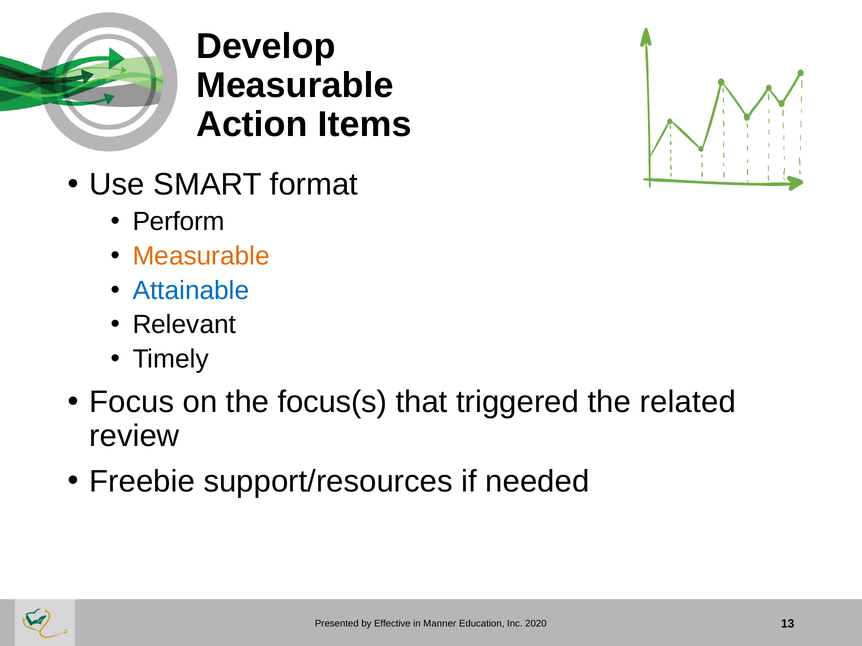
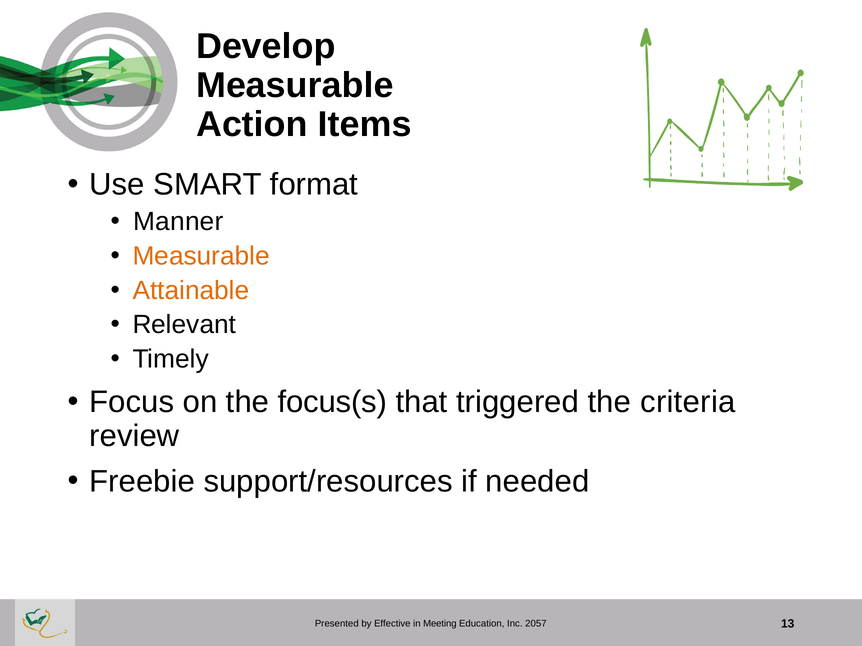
Perform: Perform -> Manner
Attainable colour: blue -> orange
related: related -> criteria
Manner: Manner -> Meeting
2020: 2020 -> 2057
